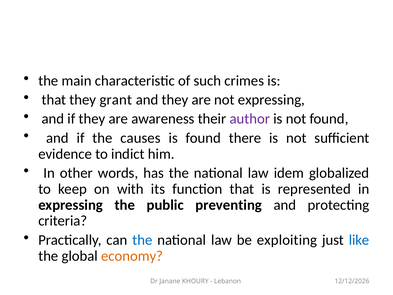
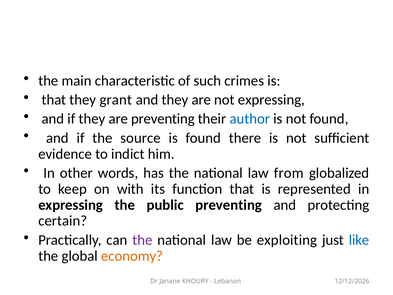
are awareness: awareness -> preventing
author colour: purple -> blue
causes: causes -> source
idem: idem -> from
criteria: criteria -> certain
the at (142, 240) colour: blue -> purple
